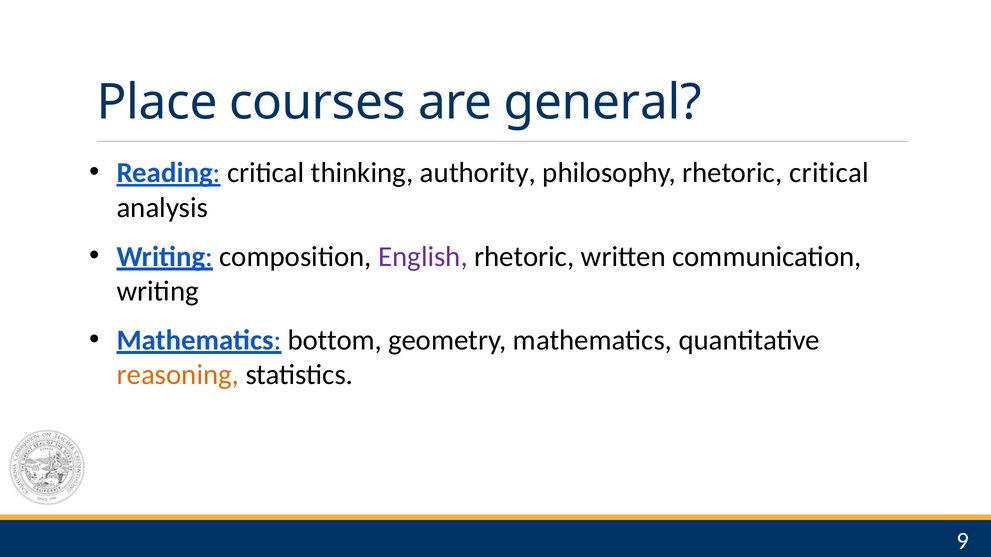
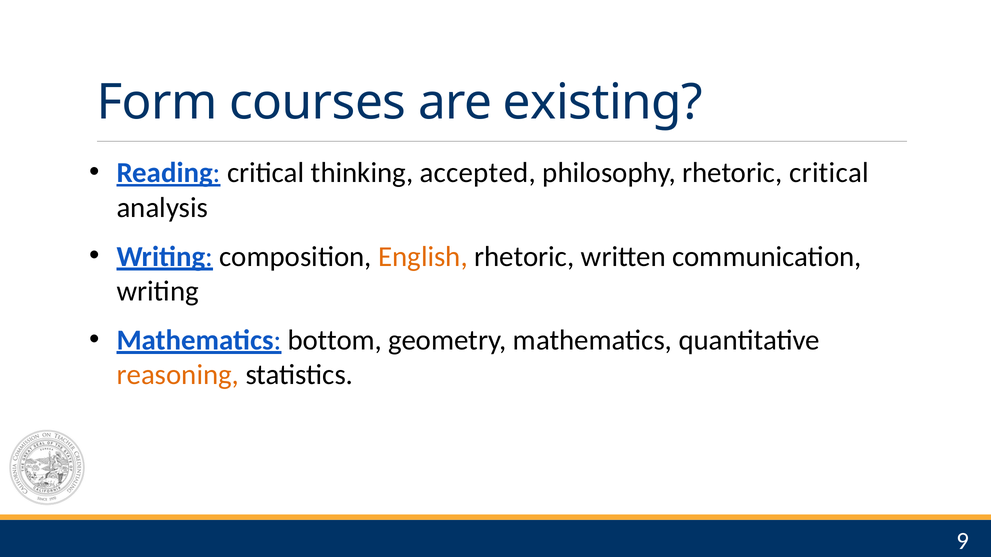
Place: Place -> Form
general: general -> existing
authority: authority -> accepted
English colour: purple -> orange
